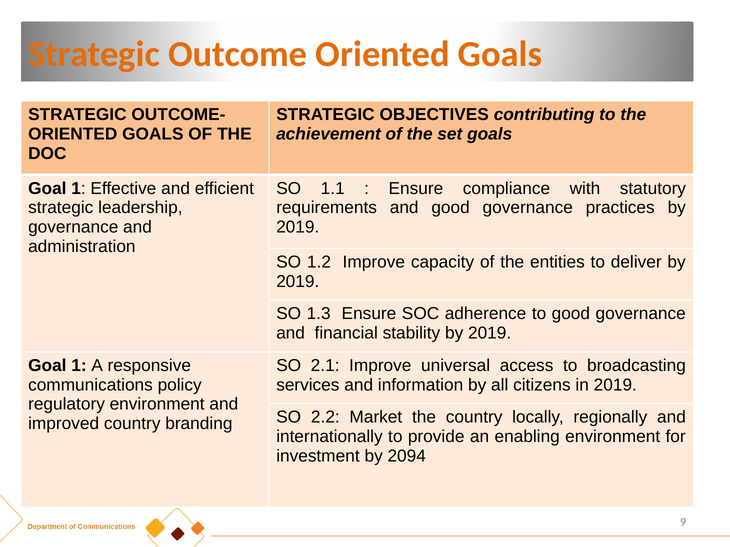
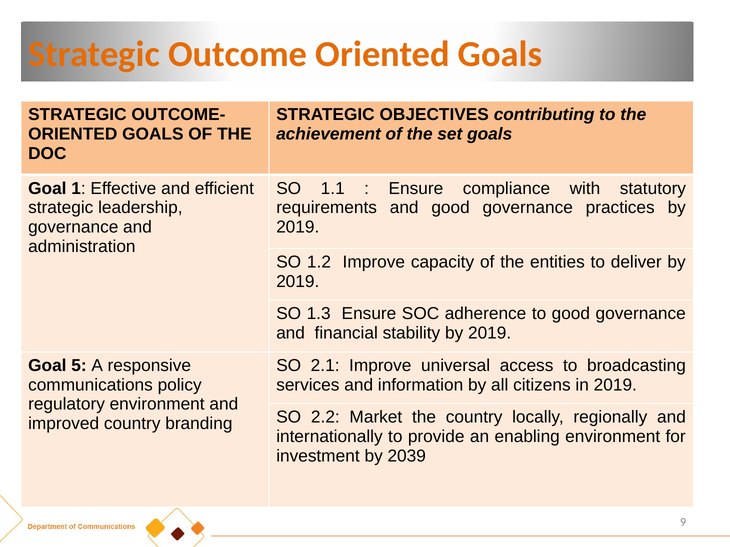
1 at (79, 366): 1 -> 5
2094: 2094 -> 2039
